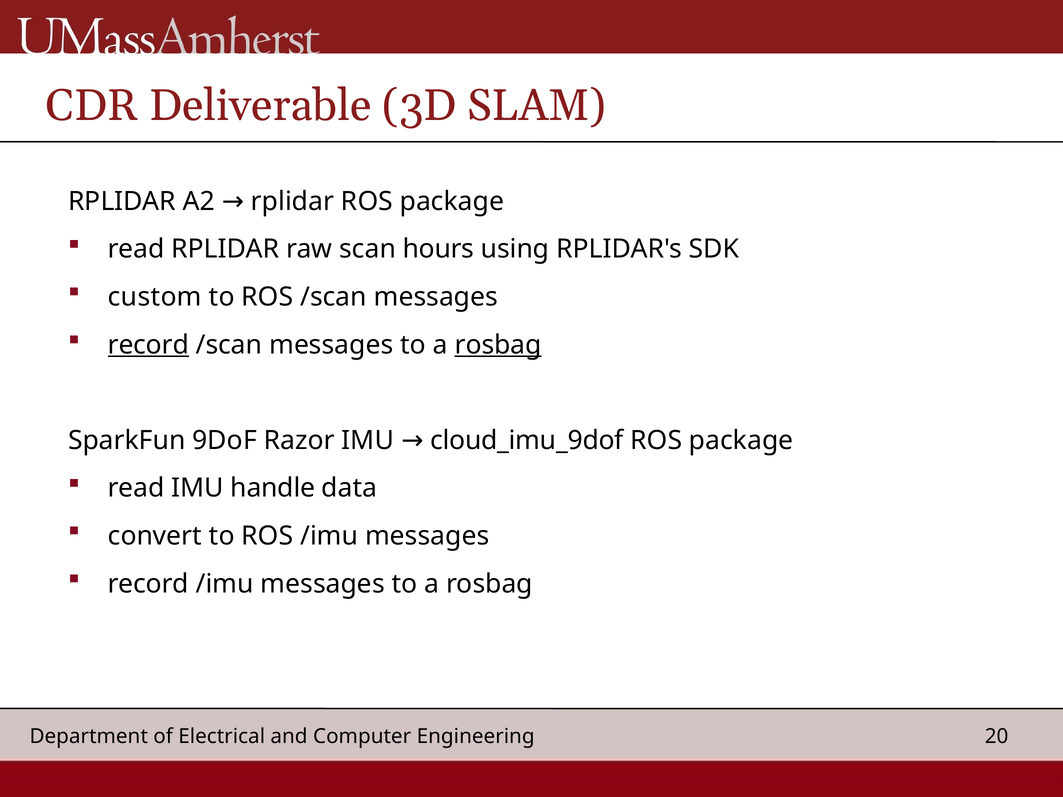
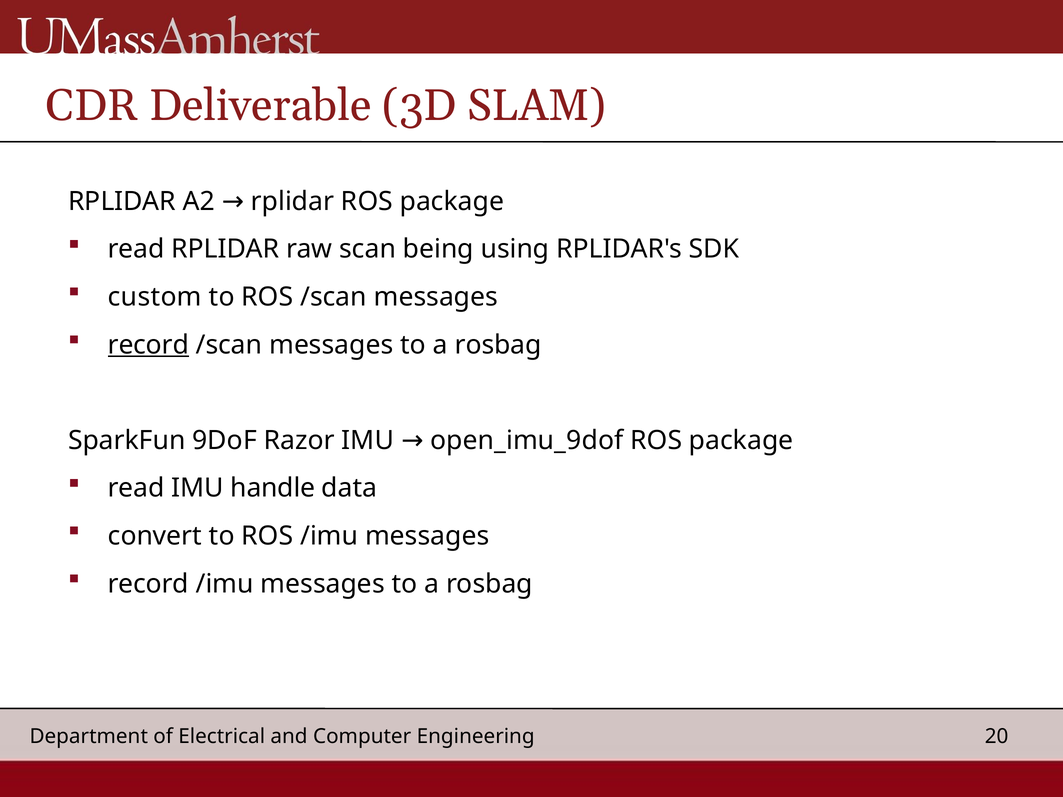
hours: hours -> being
rosbag at (498, 345) underline: present -> none
cloud_imu_9dof: cloud_imu_9dof -> open_imu_9dof
